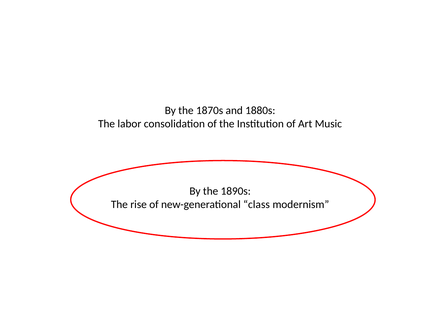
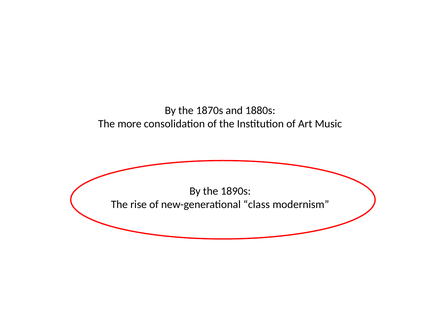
labor: labor -> more
